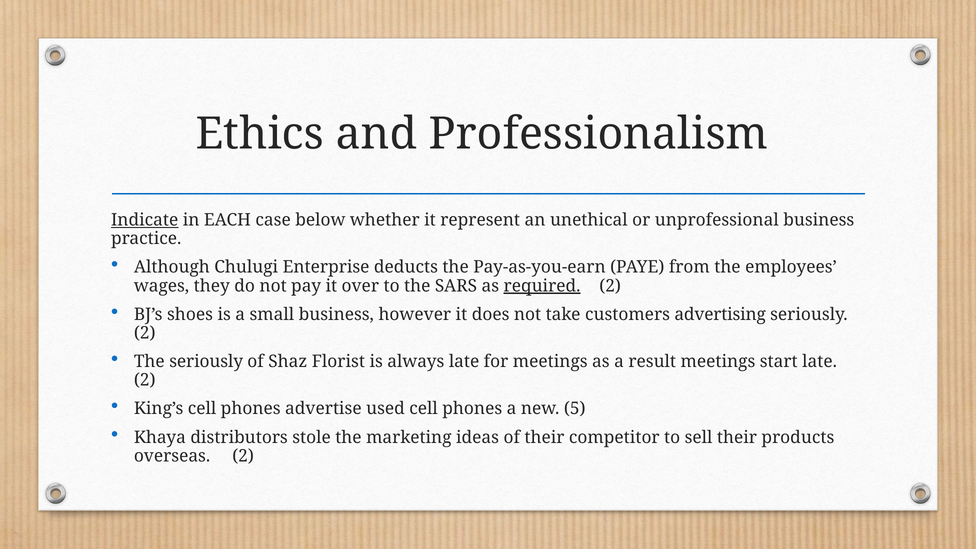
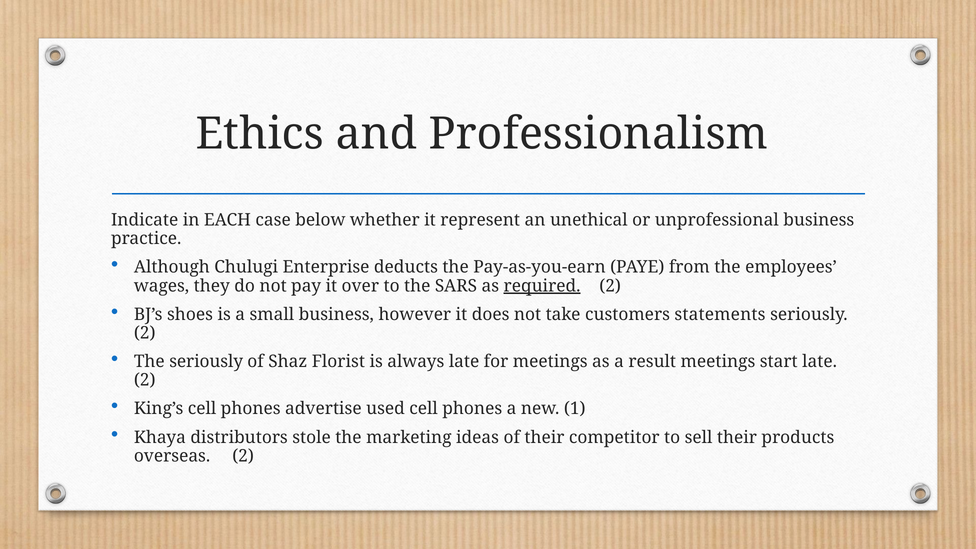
Indicate underline: present -> none
advertising: advertising -> statements
5: 5 -> 1
